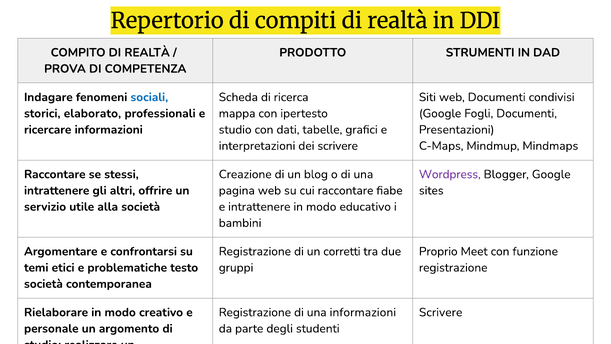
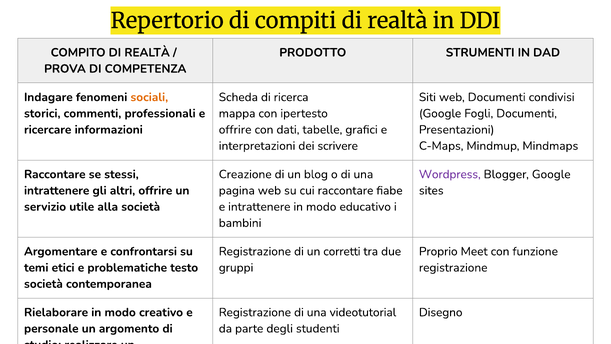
sociali colour: blue -> orange
elaborato: elaborato -> commenti
studio at (235, 130): studio -> offrire
una informazioni: informazioni -> videotutorial
Scrivere at (441, 312): Scrivere -> Disegno
